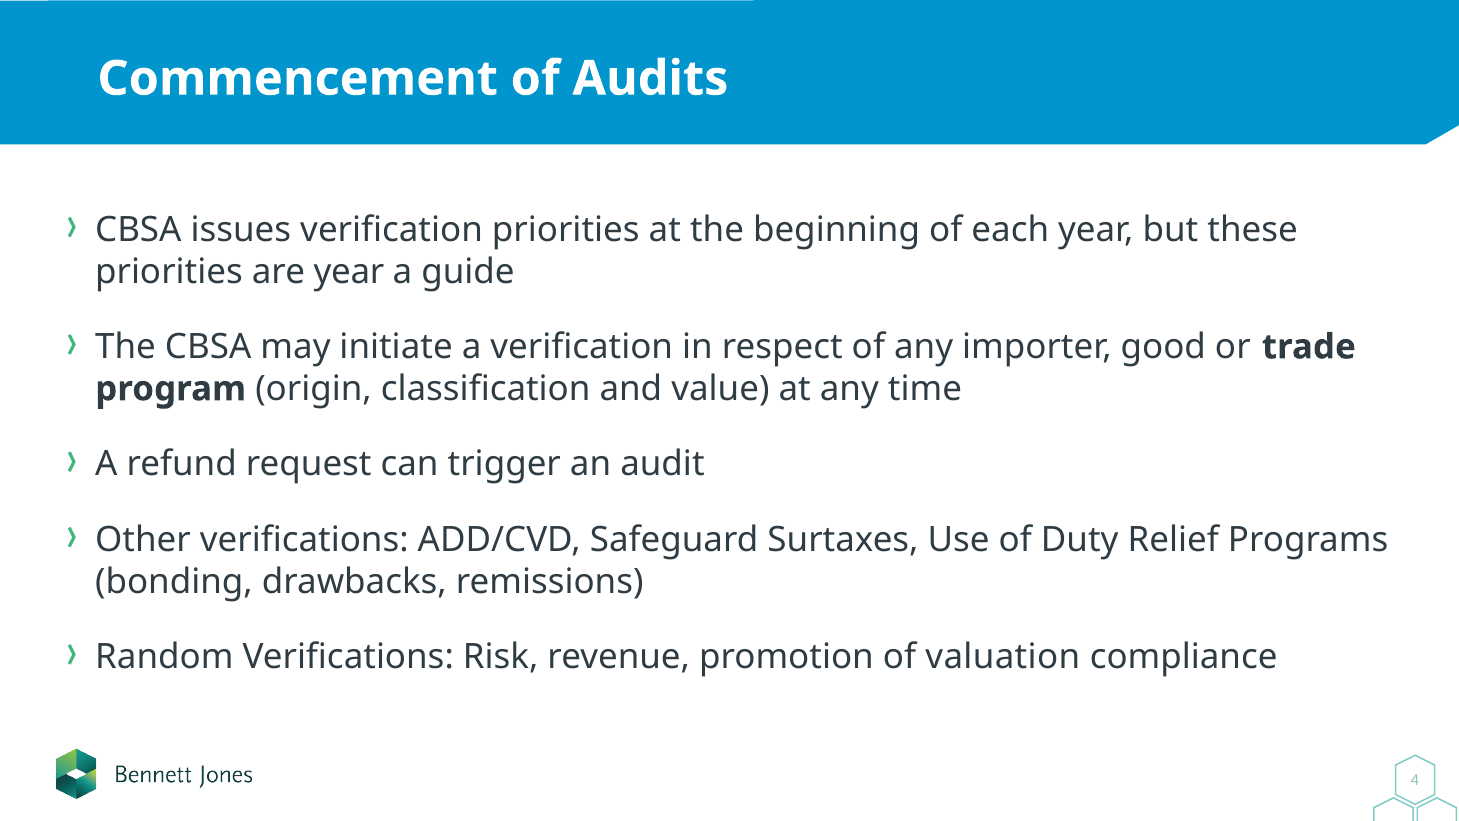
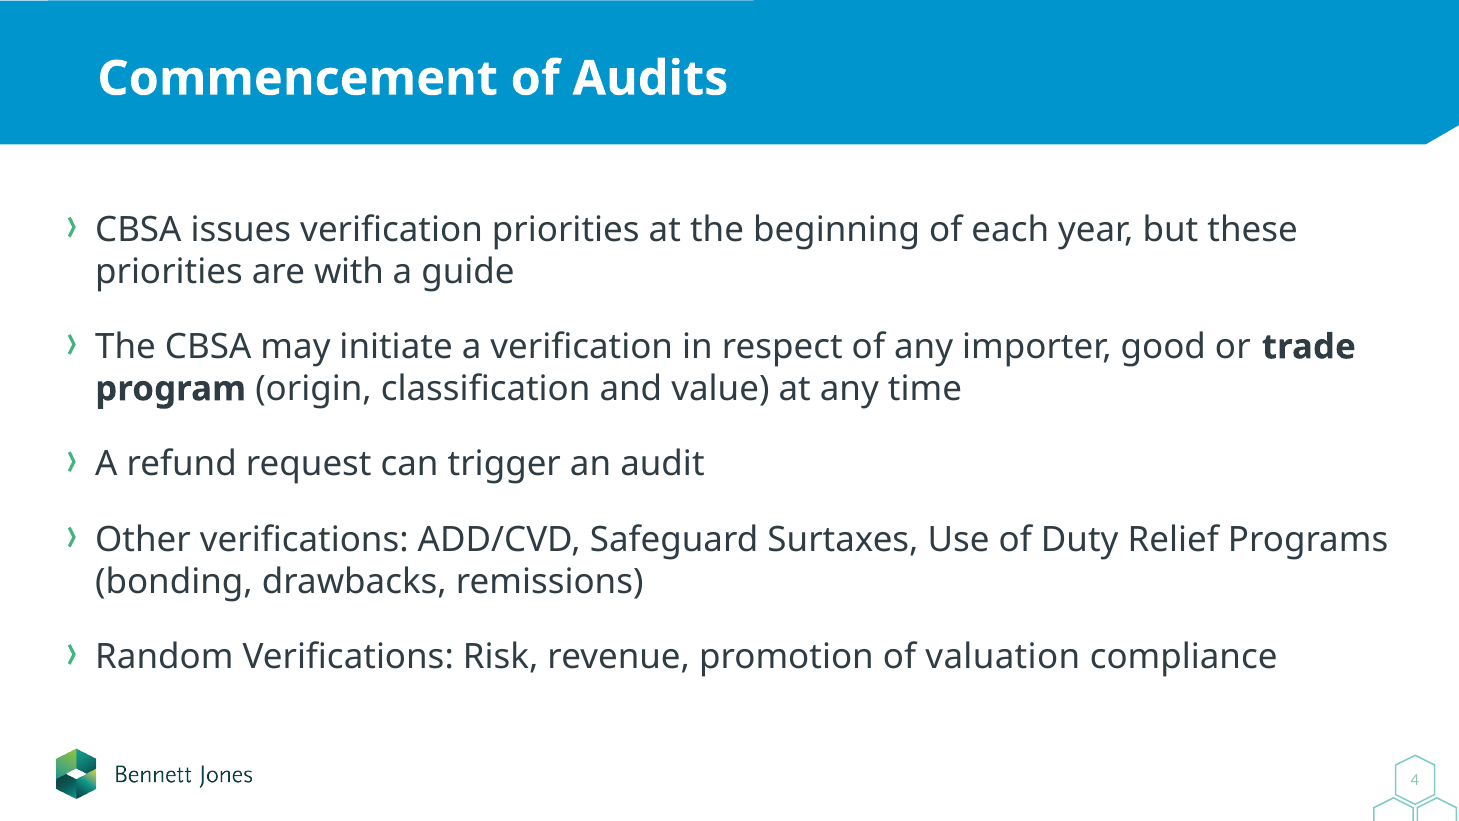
are year: year -> with
